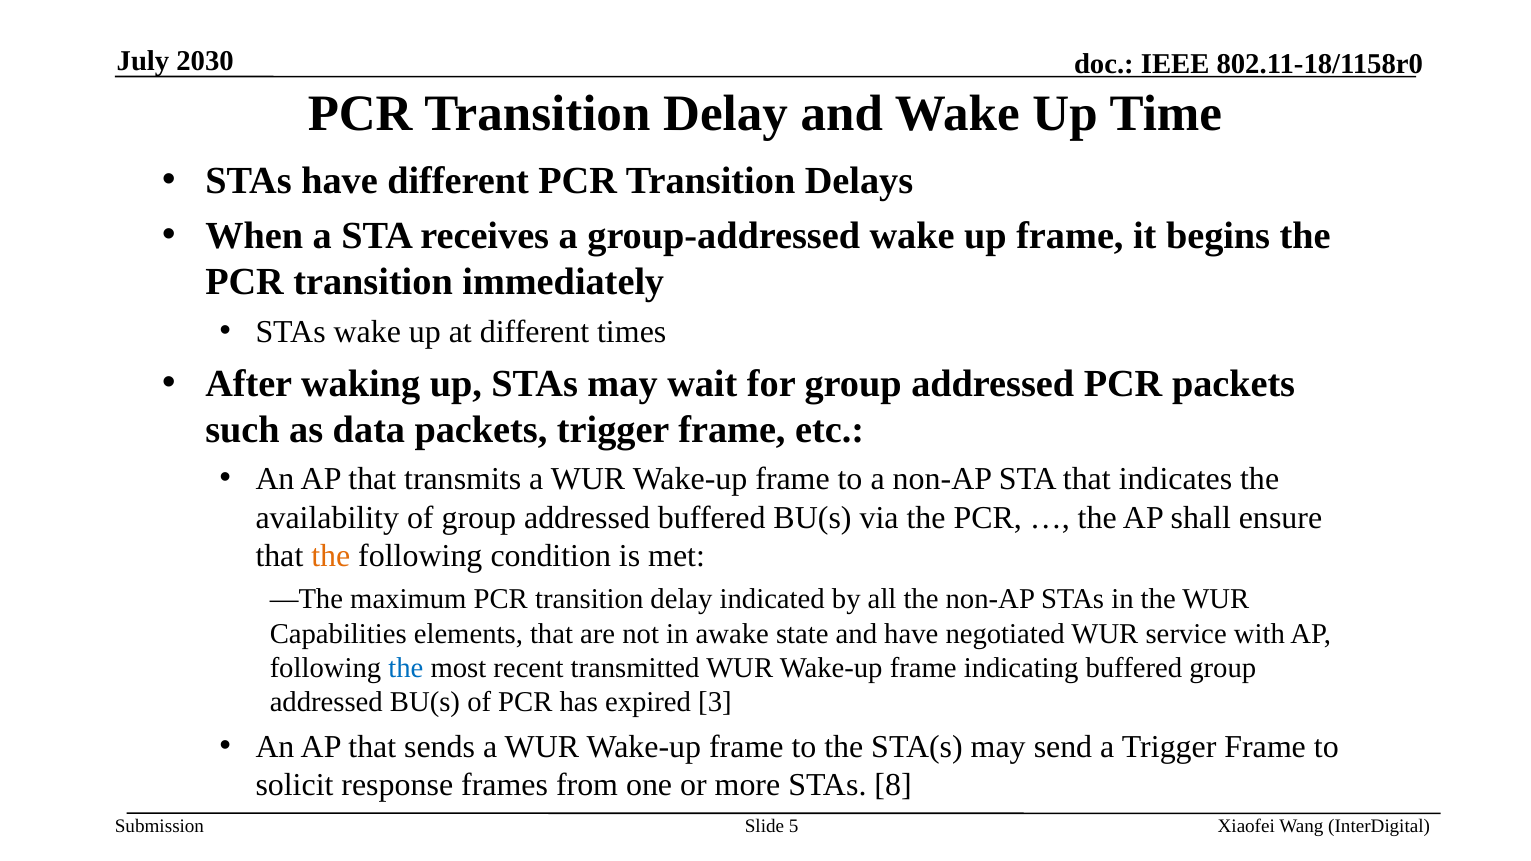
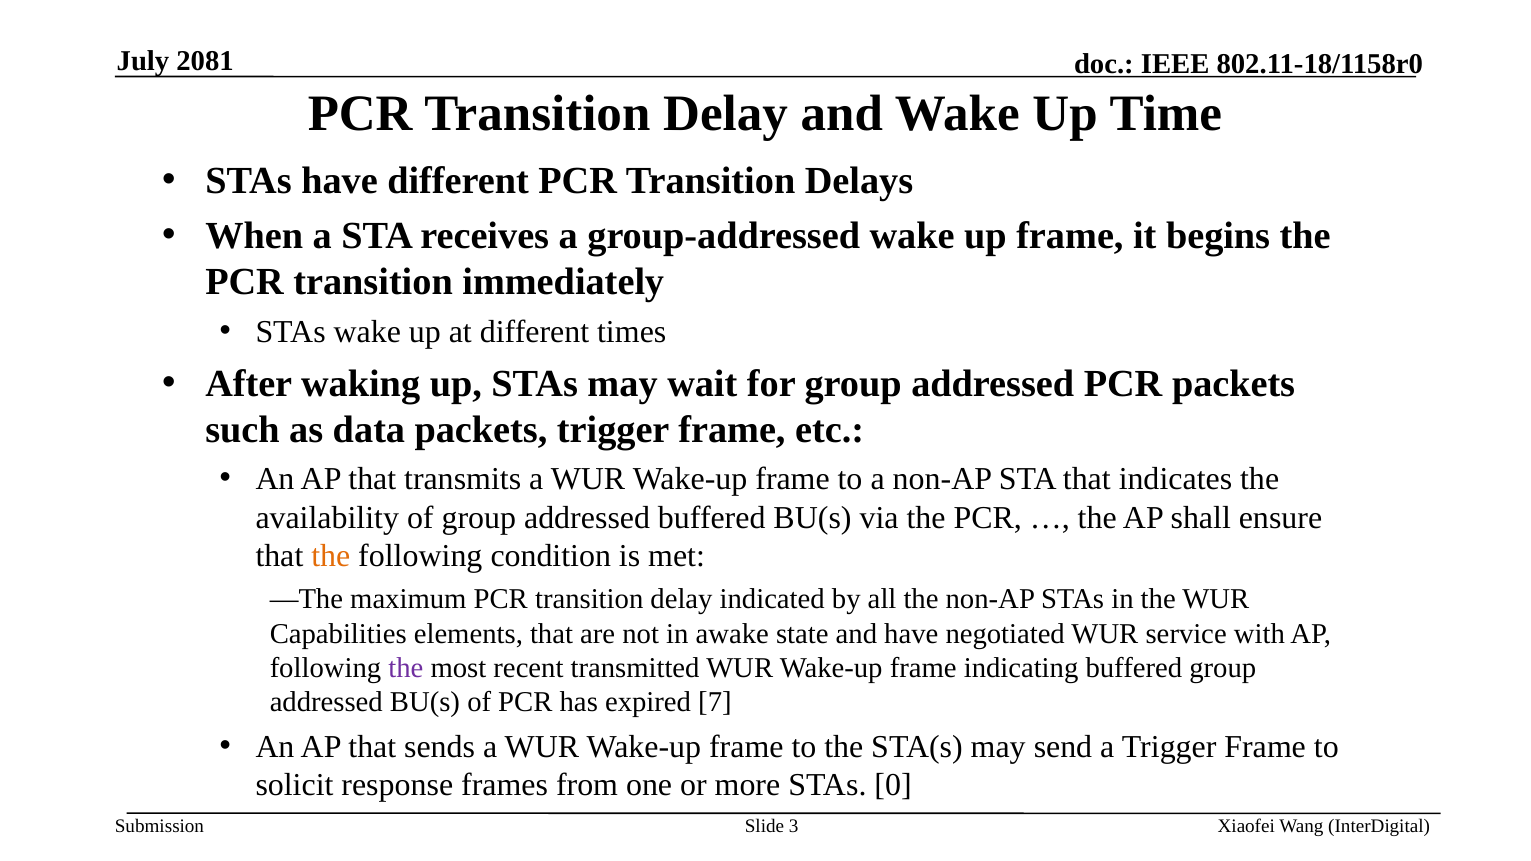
2030: 2030 -> 2081
the at (406, 668) colour: blue -> purple
3: 3 -> 7
8: 8 -> 0
5: 5 -> 3
